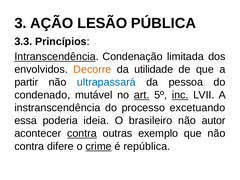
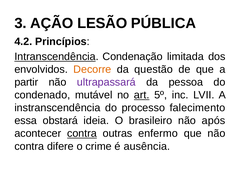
3.3: 3.3 -> 4.2
utilidade: utilidade -> questão
ultrapassará colour: blue -> purple
inc underline: present -> none
excetuando: excetuando -> falecimento
poderia: poderia -> obstará
autor: autor -> após
exemplo: exemplo -> enfermo
crime underline: present -> none
república: república -> ausência
